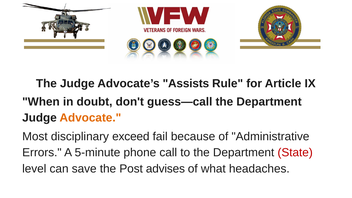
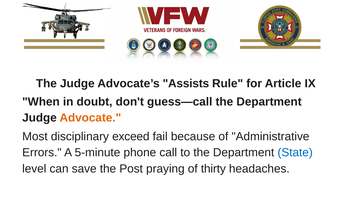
State colour: red -> blue
advises: advises -> praying
what: what -> thirty
